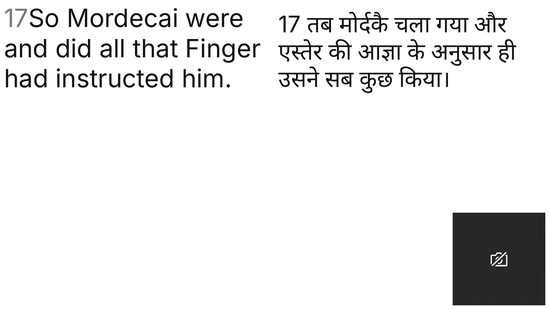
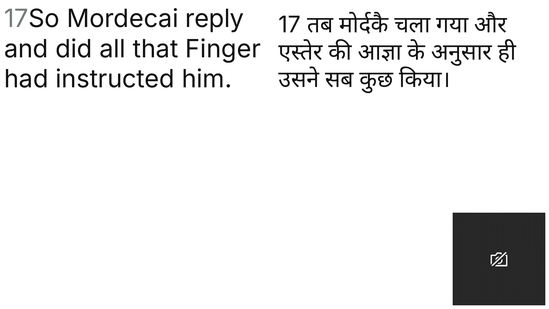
were: were -> reply
